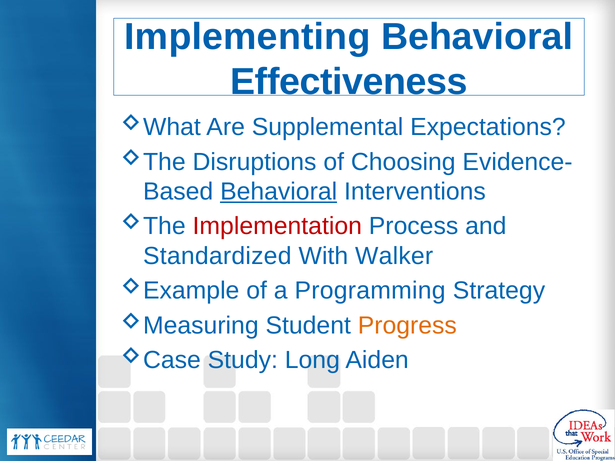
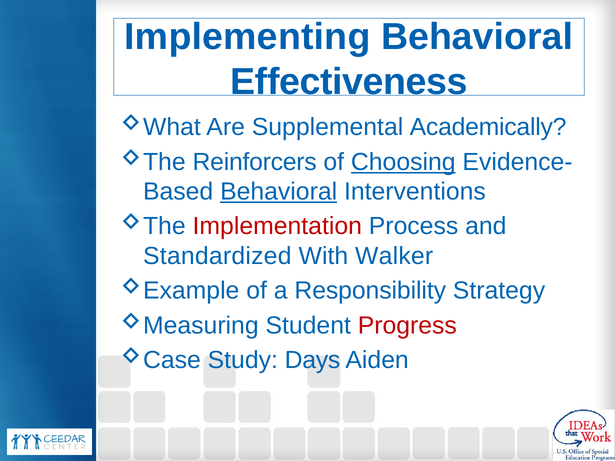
Expectations: Expectations -> Academically
Disruptions: Disruptions -> Reinforcers
Choosing underline: none -> present
Programming: Programming -> Responsibility
Progress colour: orange -> red
Long: Long -> Days
